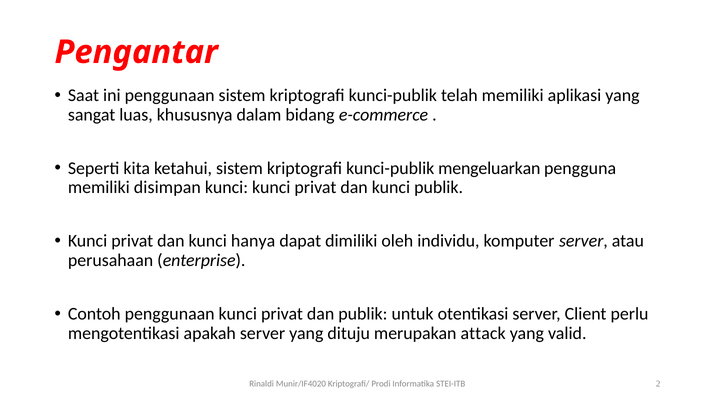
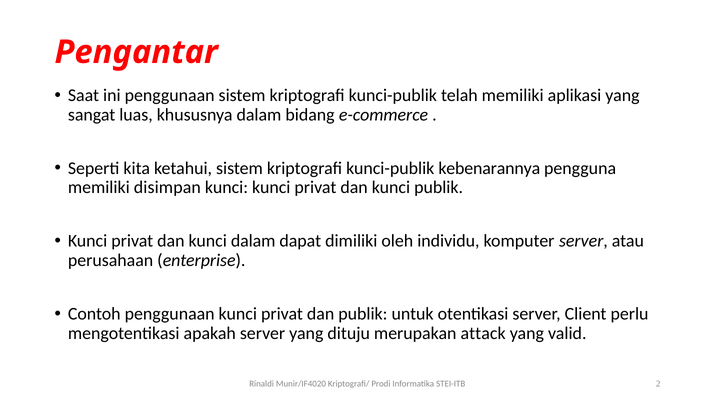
mengeluarkan: mengeluarkan -> kebenarannya
kunci hanya: hanya -> dalam
